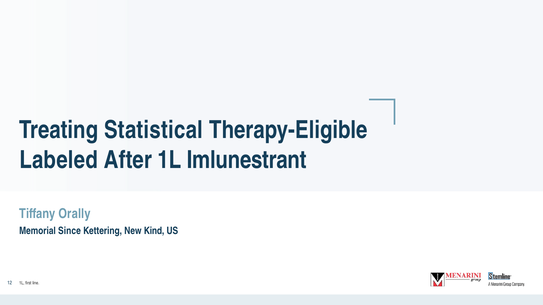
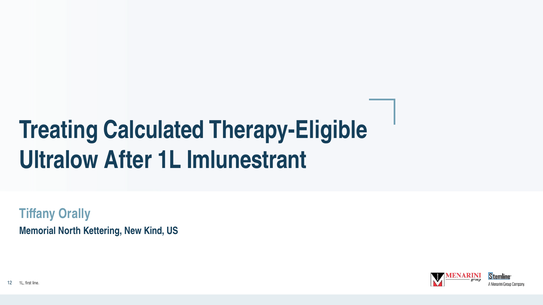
Statistical: Statistical -> Calculated
Labeled: Labeled -> Ultralow
Since: Since -> North
